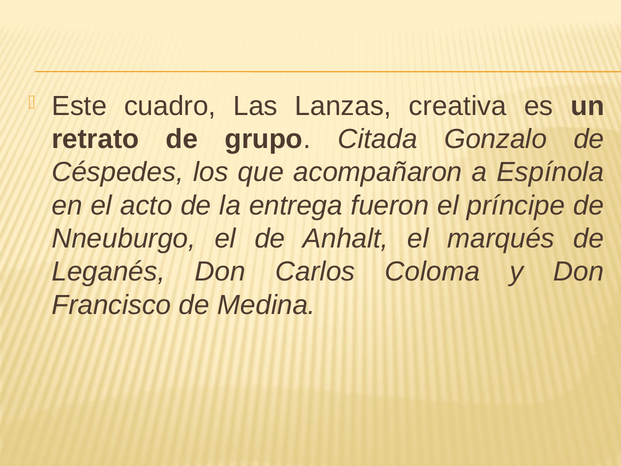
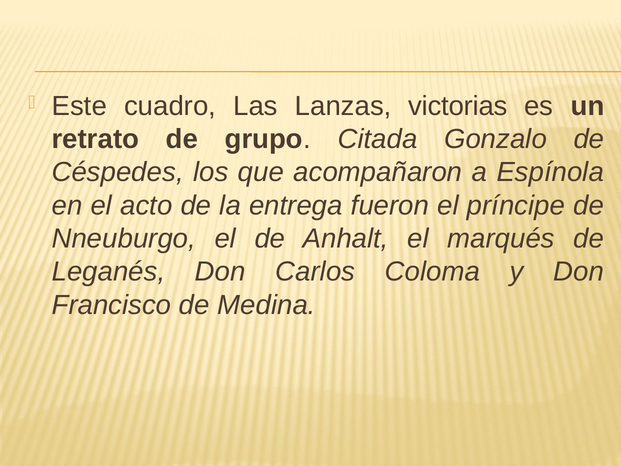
creativa: creativa -> victorias
